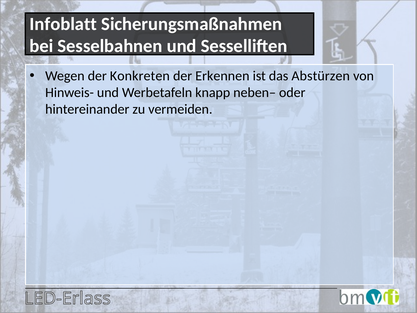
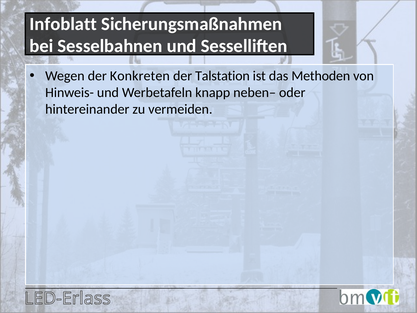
Erkennen: Erkennen -> Talstation
Abstürzen: Abstürzen -> Methoden
